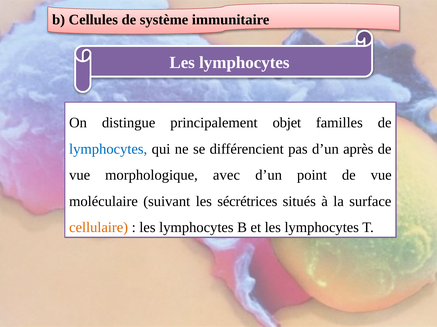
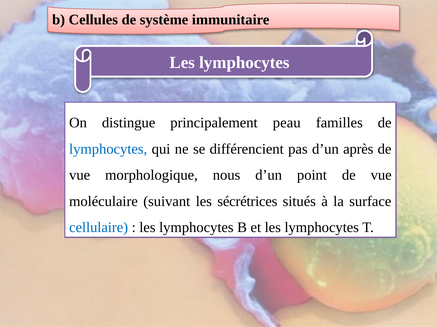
objet: objet -> peau
avec: avec -> nous
cellulaire colour: orange -> blue
